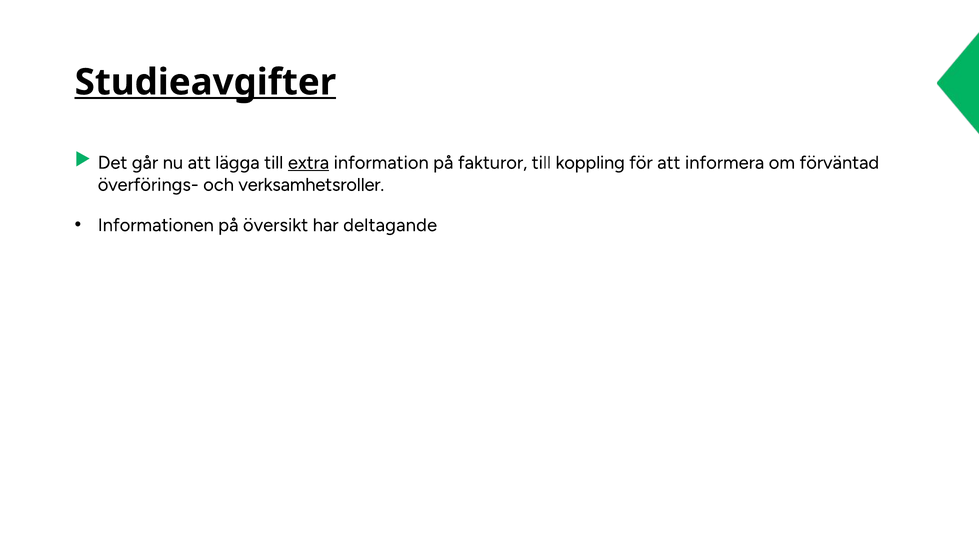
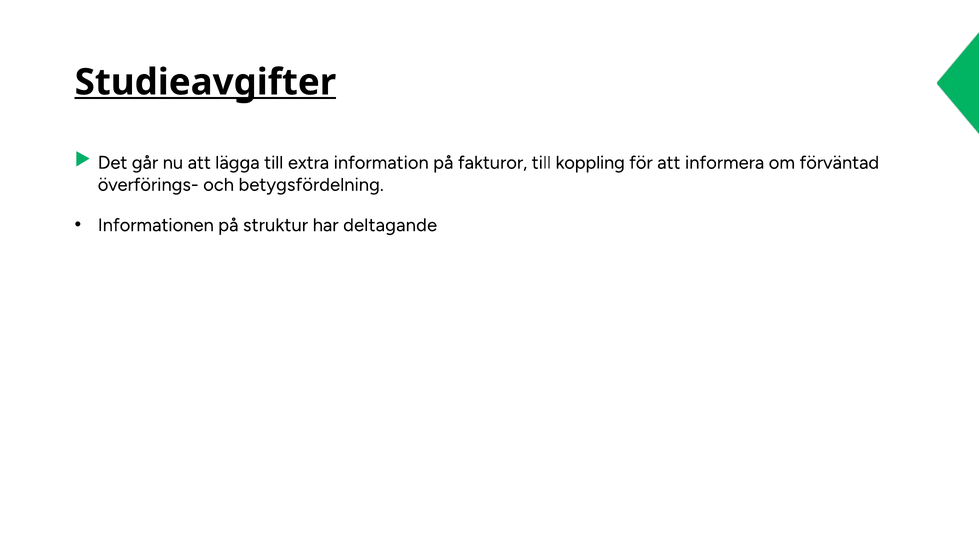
extra underline: present -> none
verksamhetsroller: verksamhetsroller -> betygsfördelning
översikt: översikt -> struktur
